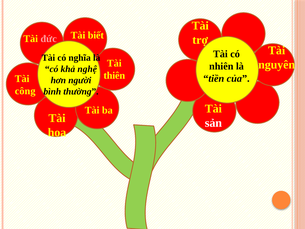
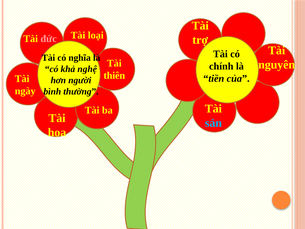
biết: biết -> loại
nhiên: nhiên -> chính
công: công -> ngày
sản colour: white -> light blue
